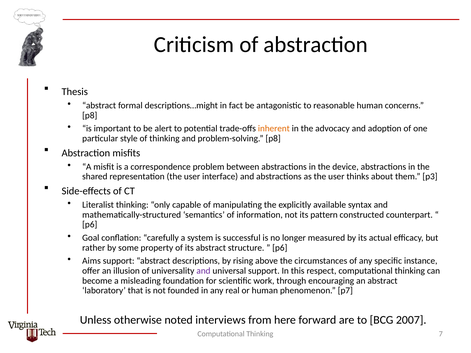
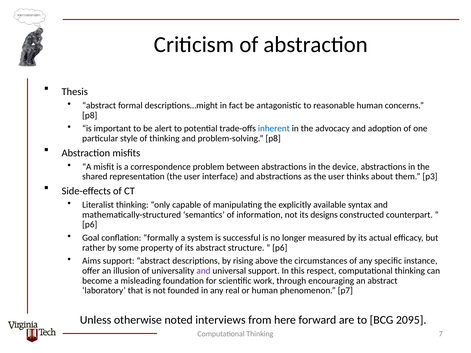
inherent colour: orange -> blue
pattern: pattern -> designs
carefully: carefully -> formally
2007: 2007 -> 2095
